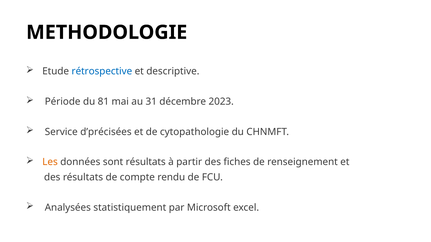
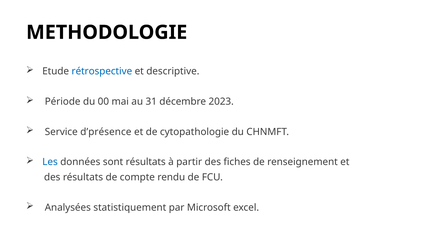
81: 81 -> 00
d’précisées: d’précisées -> d’présence
Les colour: orange -> blue
